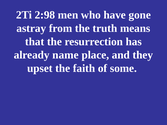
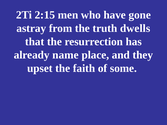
2:98: 2:98 -> 2:15
means: means -> dwells
